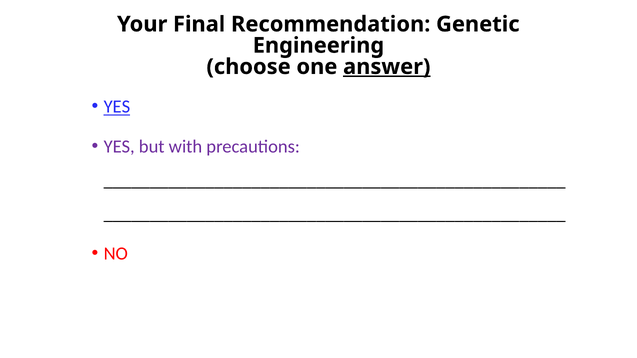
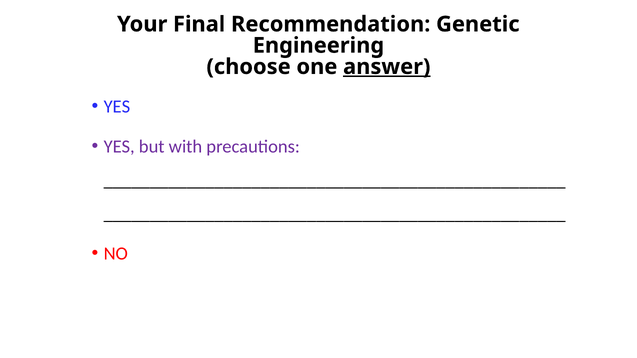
YES at (117, 107) underline: present -> none
